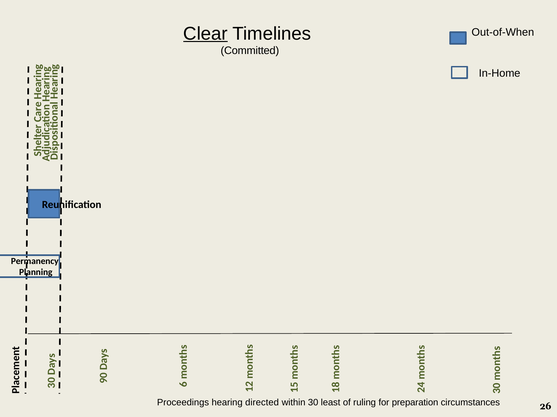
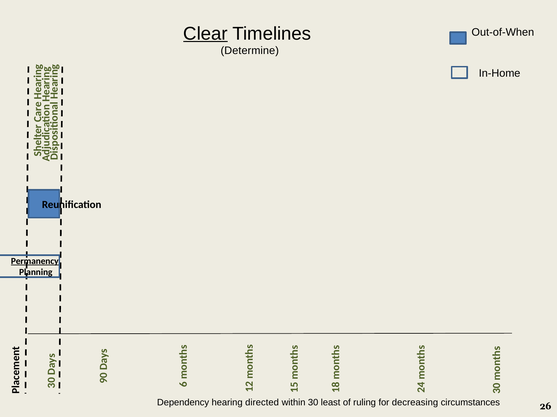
Committed: Committed -> Determine
Permanency underline: none -> present
Proceedings: Proceedings -> Dependency
preparation: preparation -> decreasing
